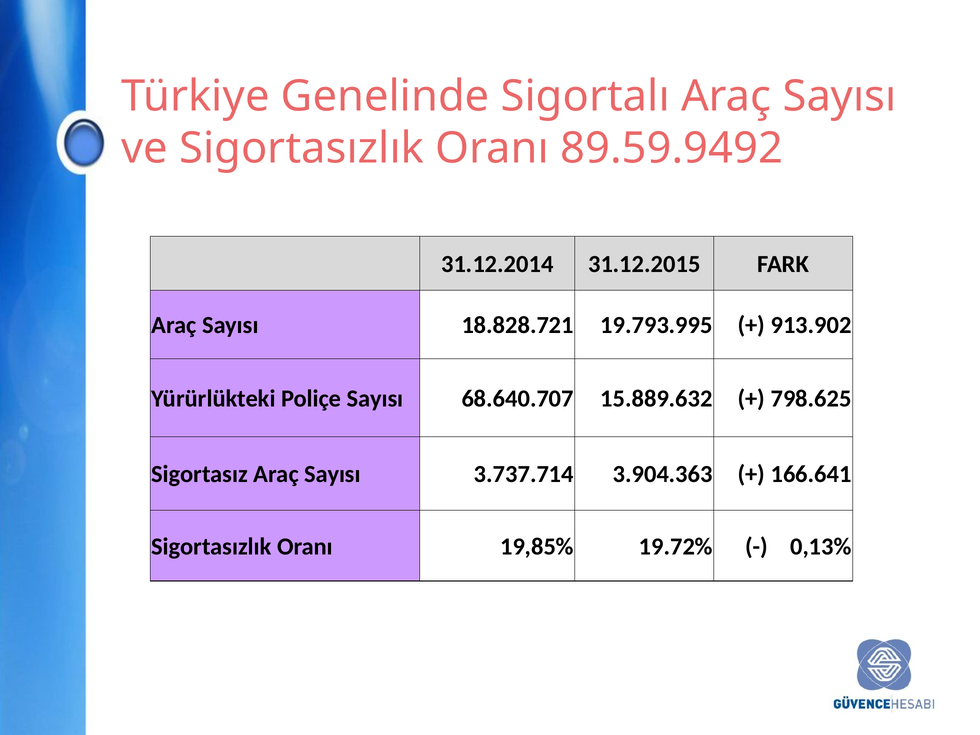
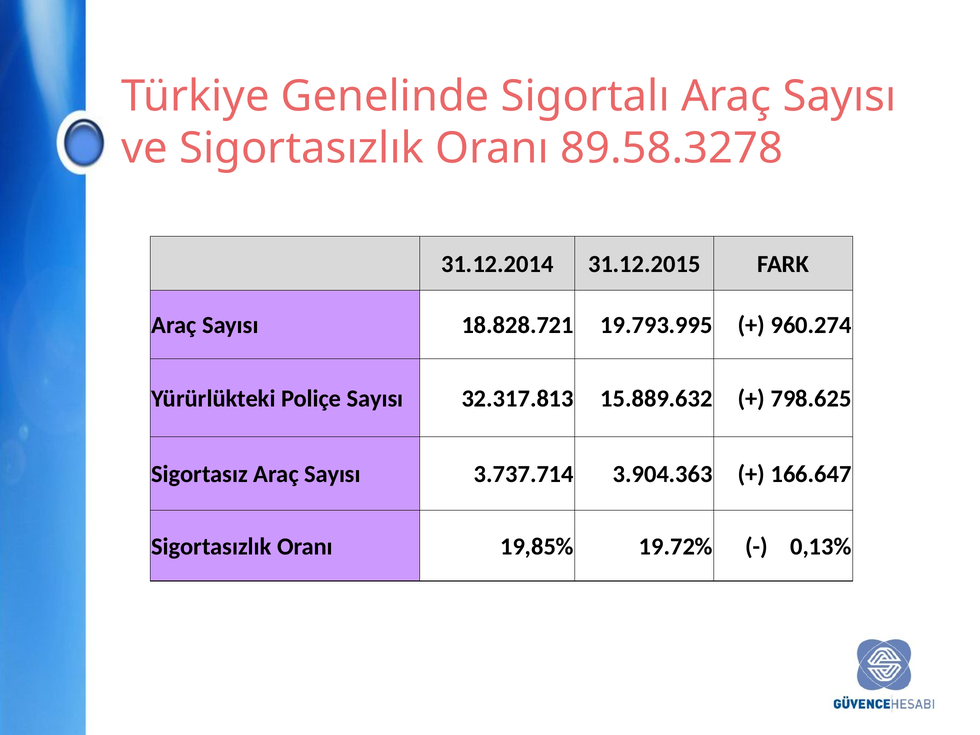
89.59.9492: 89.59.9492 -> 89.58.3278
913.902: 913.902 -> 960.274
68.640.707: 68.640.707 -> 32.317.813
166.641: 166.641 -> 166.647
